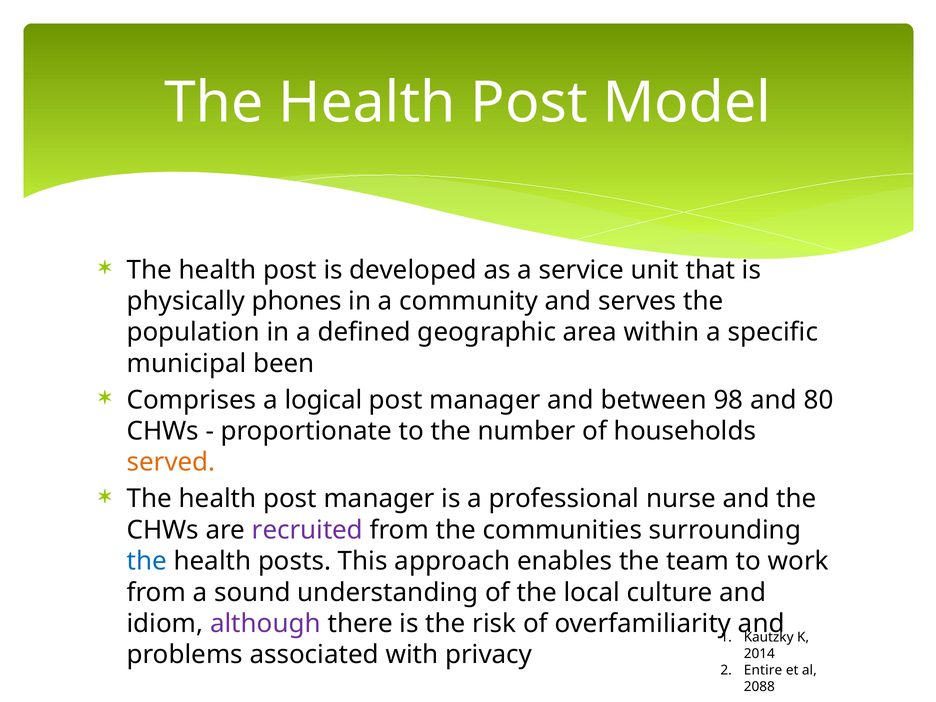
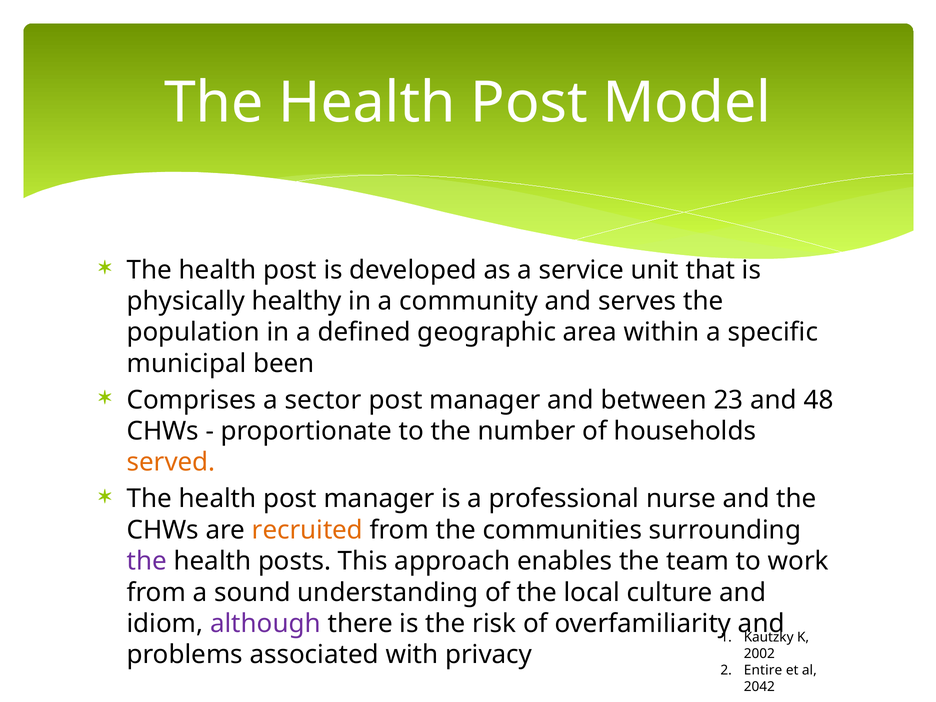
phones: phones -> healthy
logical: logical -> sector
98: 98 -> 23
80: 80 -> 48
recruited colour: purple -> orange
the at (147, 561) colour: blue -> purple
2014: 2014 -> 2002
2088: 2088 -> 2042
